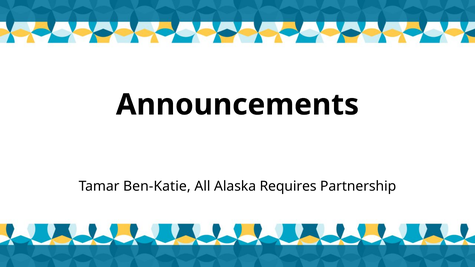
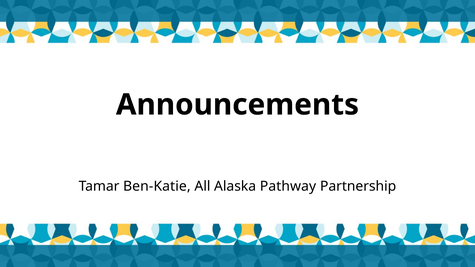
Requires: Requires -> Pathway
